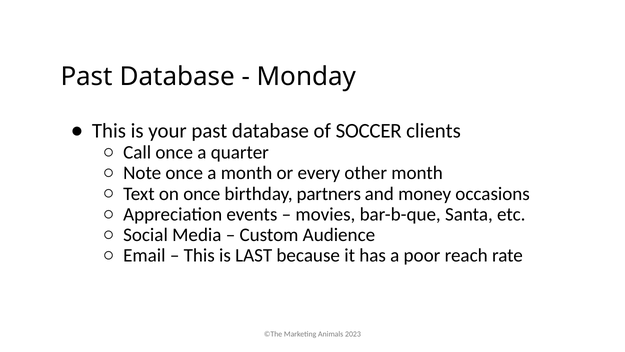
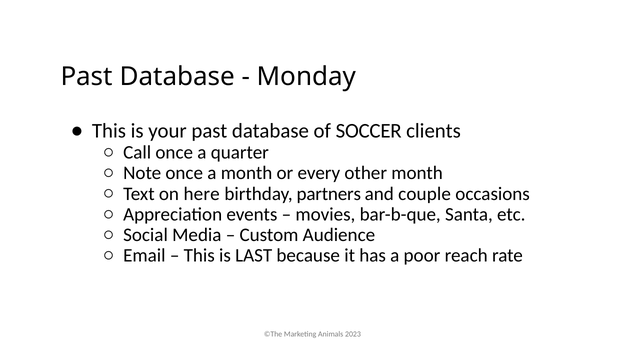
on once: once -> here
money: money -> couple
